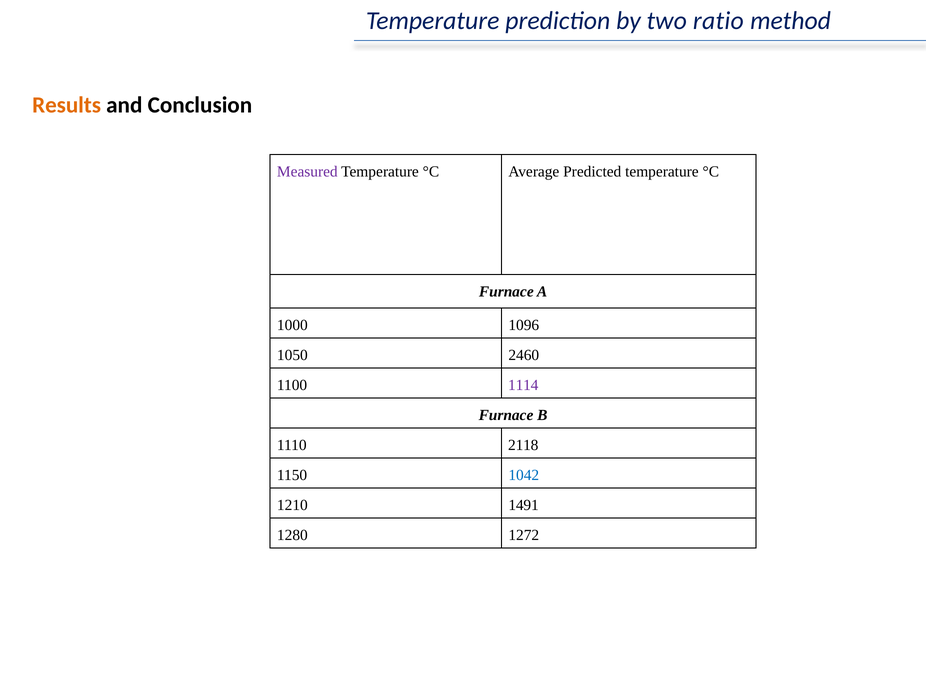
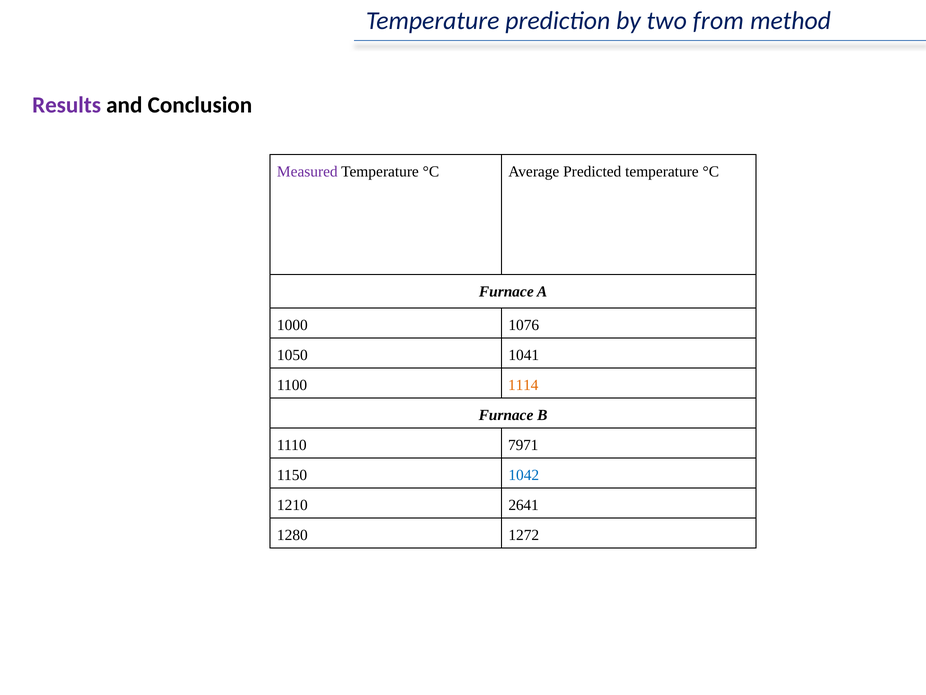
ratio: ratio -> from
Results colour: orange -> purple
1096: 1096 -> 1076
2460: 2460 -> 1041
1114 colour: purple -> orange
2118: 2118 -> 7971
1491: 1491 -> 2641
